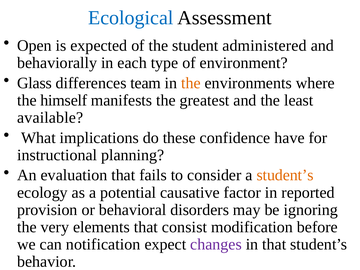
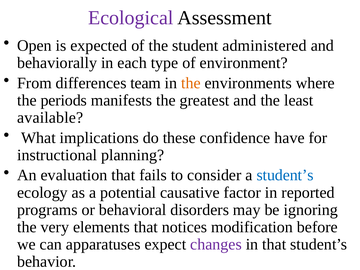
Ecological colour: blue -> purple
Glass: Glass -> From
himself: himself -> periods
student’s at (285, 175) colour: orange -> blue
provision: provision -> programs
consist: consist -> notices
notification: notification -> apparatuses
